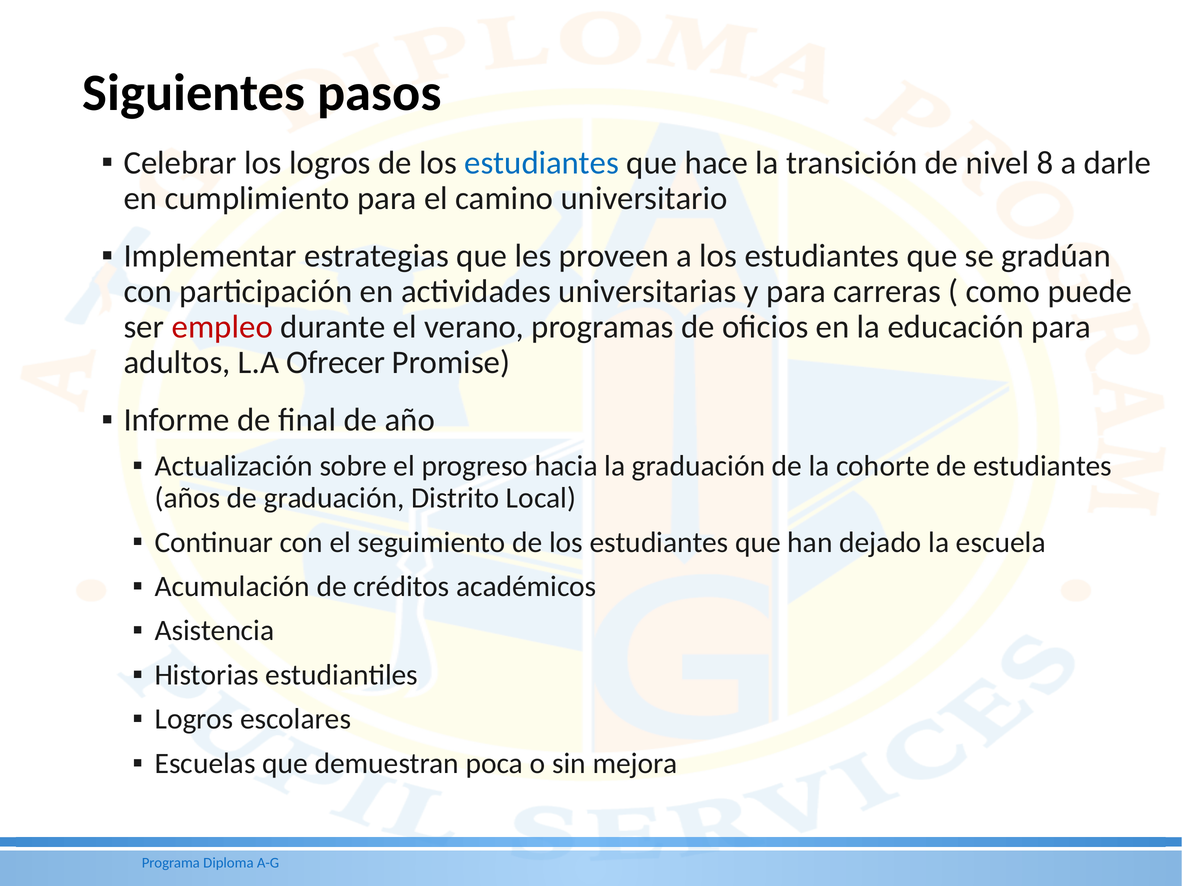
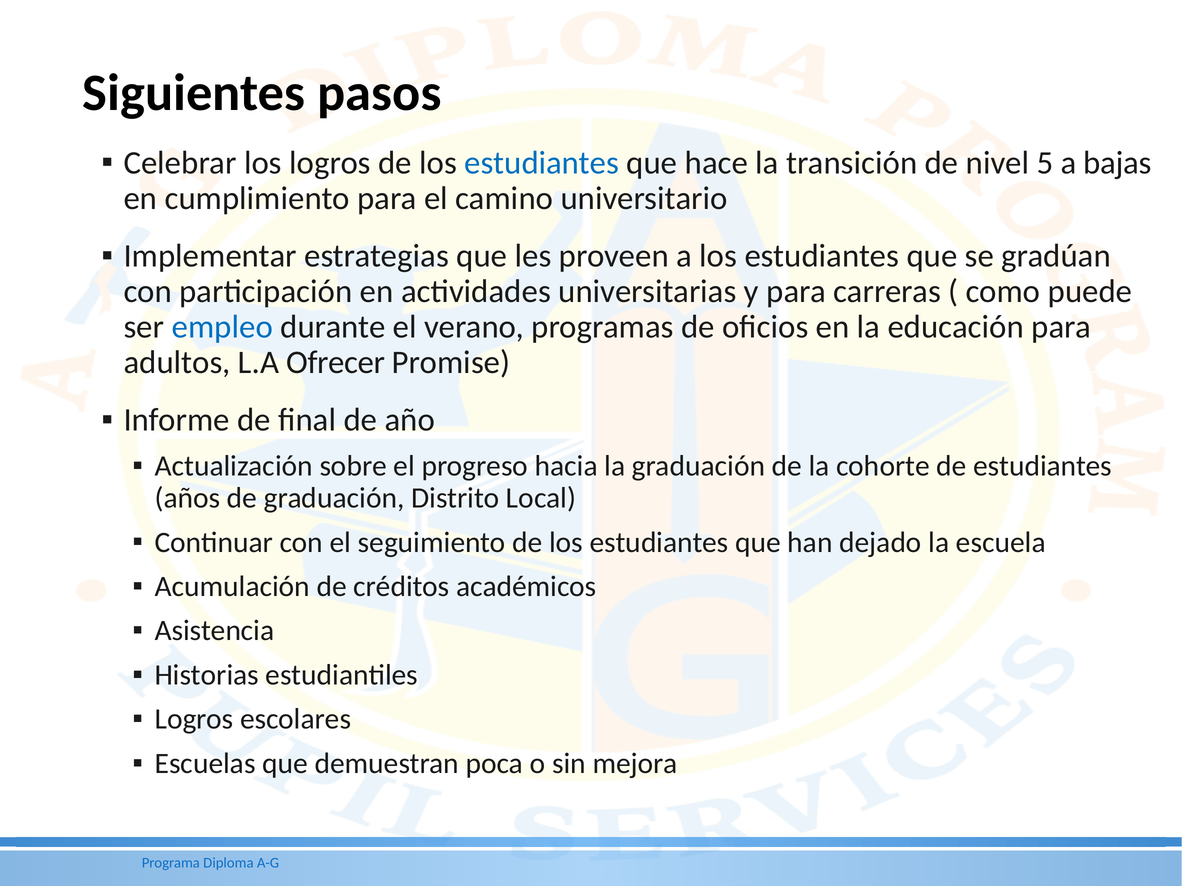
8: 8 -> 5
darle: darle -> bajas
empleo colour: red -> blue
